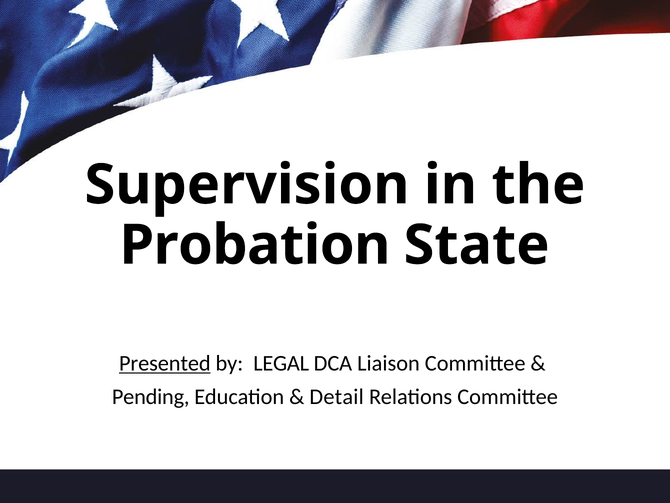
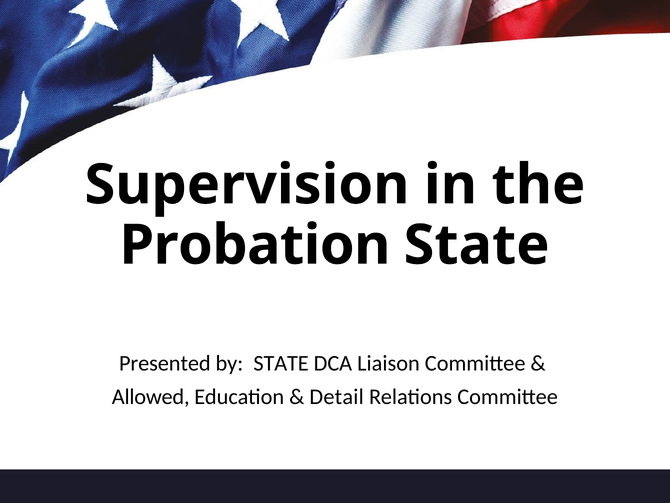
Presented underline: present -> none
by LEGAL: LEGAL -> STATE
Pending: Pending -> Allowed
